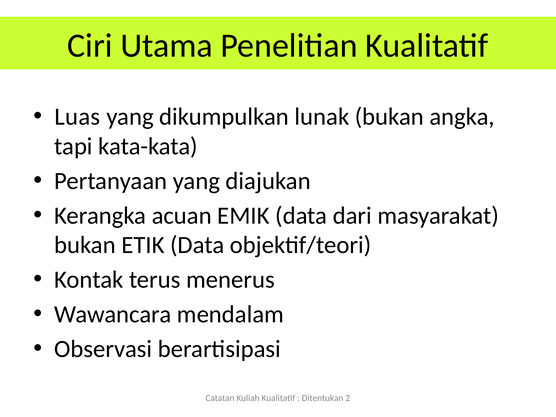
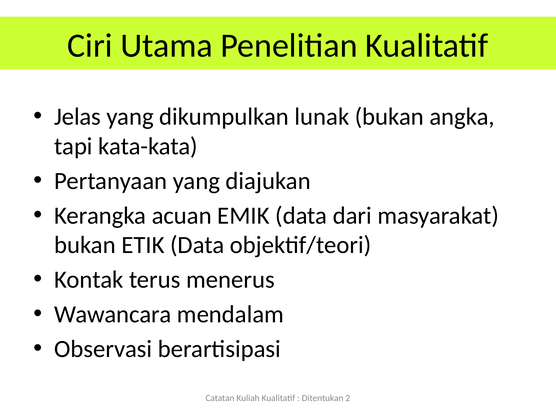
Luas: Luas -> Jelas
